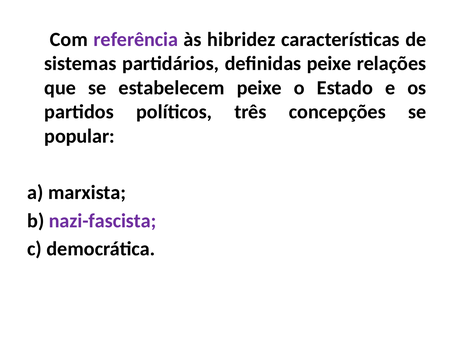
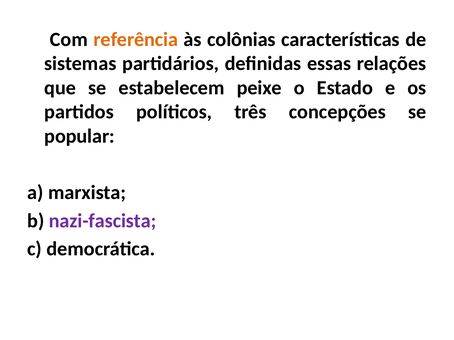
referência colour: purple -> orange
hibridez: hibridez -> colônias
definidas peixe: peixe -> essas
